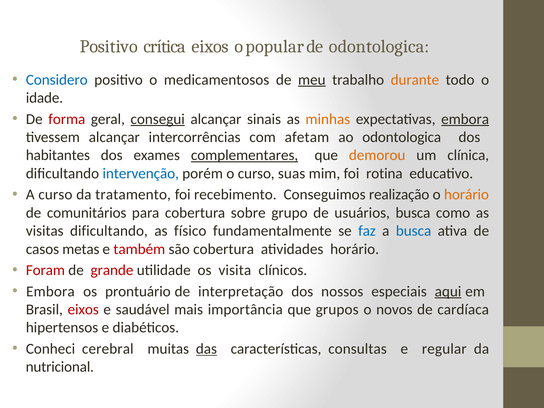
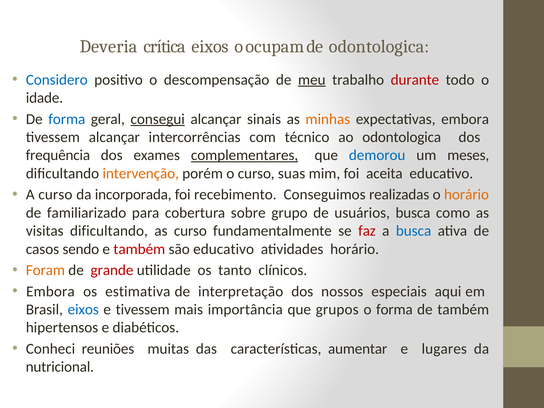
Positivo at (109, 46): Positivo -> Deveria
popular: popular -> ocupam
medicamentosos: medicamentosos -> descompensação
durante colour: orange -> red
forma at (67, 119) colour: red -> blue
embora at (465, 119) underline: present -> none
afetam: afetam -> técnico
habitantes: habitantes -> frequência
demorou colour: orange -> blue
clínica: clínica -> meses
intervenção colour: blue -> orange
rotina: rotina -> aceita
tratamento: tratamento -> incorporada
realização: realização -> realizadas
comunitários: comunitários -> familiarizado
as físico: físico -> curso
faz colour: blue -> red
metas: metas -> sendo
são cobertura: cobertura -> educativo
Foram colour: red -> orange
visita: visita -> tanto
prontuário: prontuário -> estimativa
aqui underline: present -> none
eixos at (83, 310) colour: red -> blue
e saudável: saudável -> tivessem
o novos: novos -> forma
de cardíaca: cardíaca -> também
cerebral: cerebral -> reuniões
das underline: present -> none
consultas: consultas -> aumentar
regular: regular -> lugares
